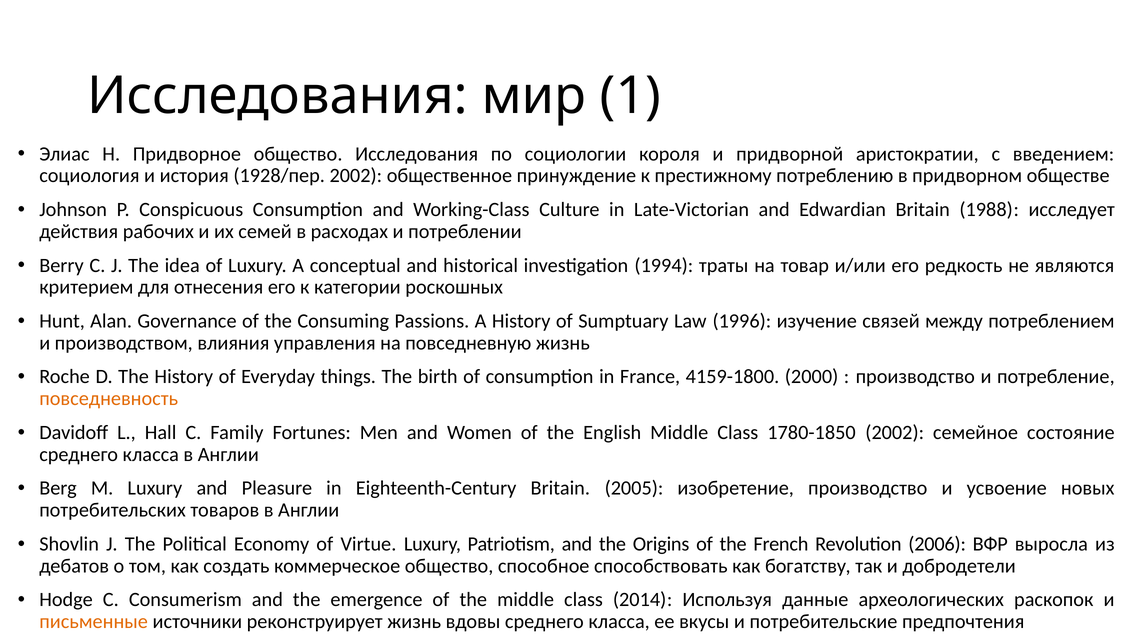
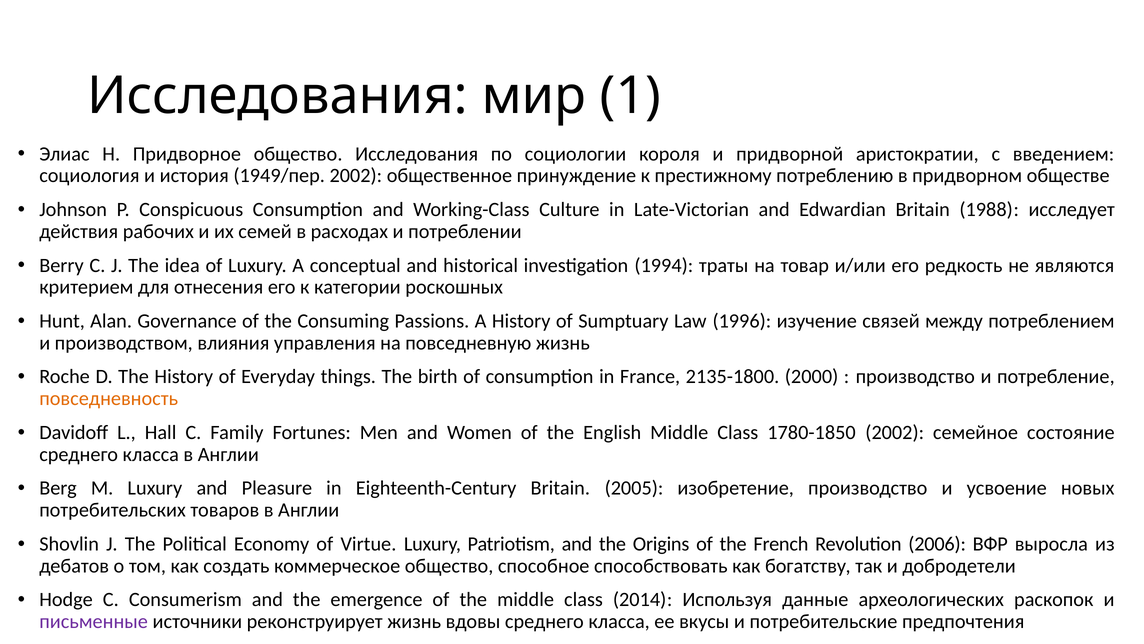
1928/пер: 1928/пер -> 1949/пер
4159-1800: 4159-1800 -> 2135-1800
письменные colour: orange -> purple
